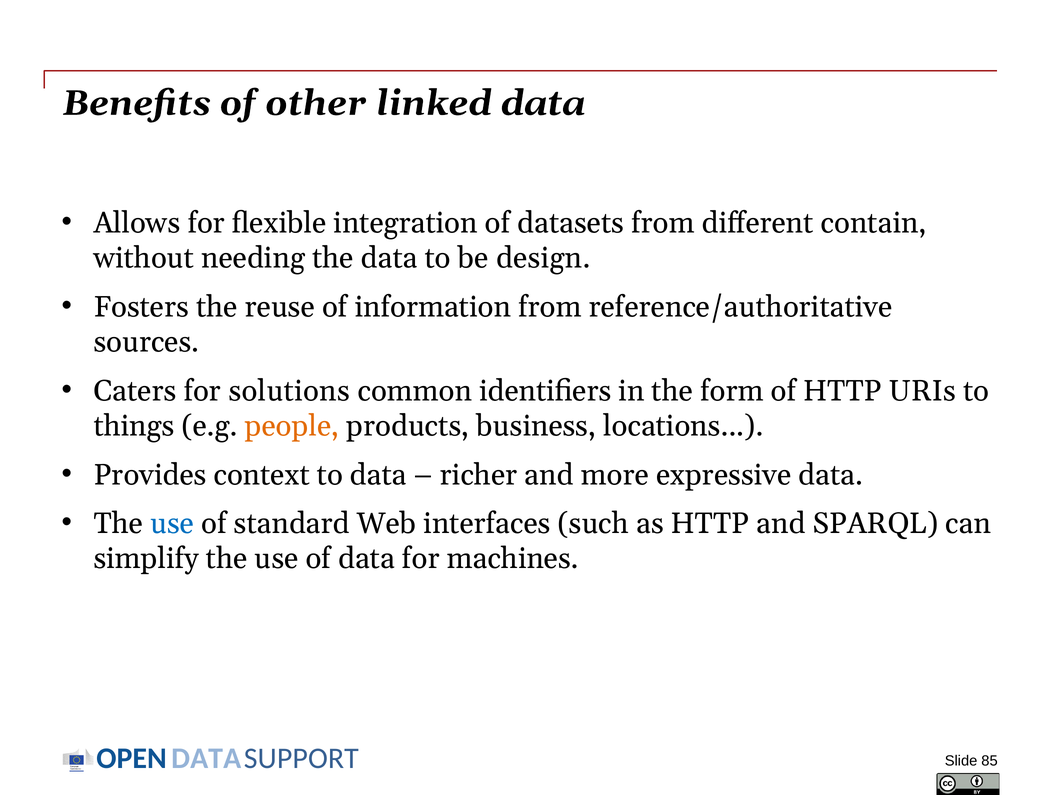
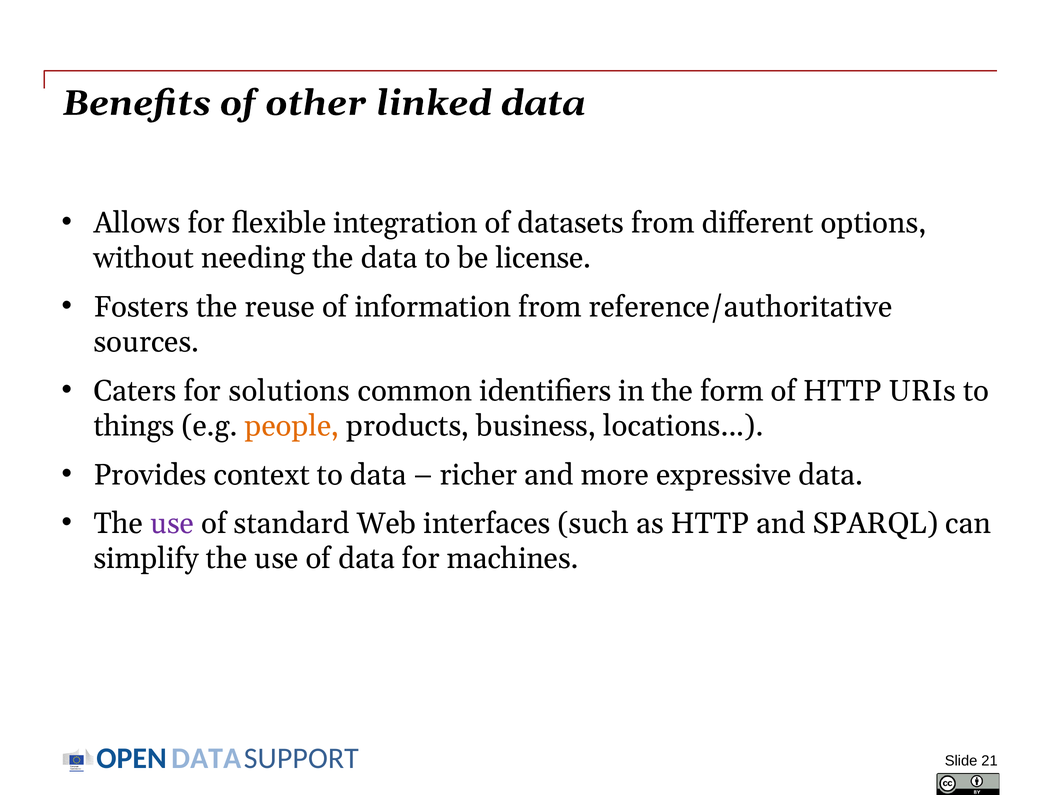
contain: contain -> options
design: design -> license
use at (172, 523) colour: blue -> purple
85: 85 -> 21
